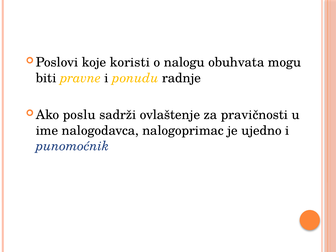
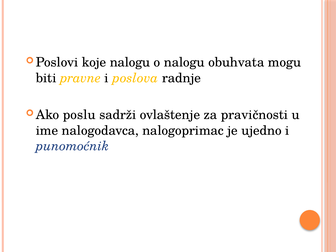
koje koristi: koristi -> nalogu
ponudu: ponudu -> poslova
